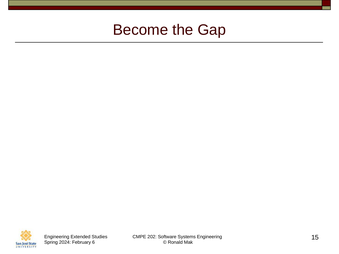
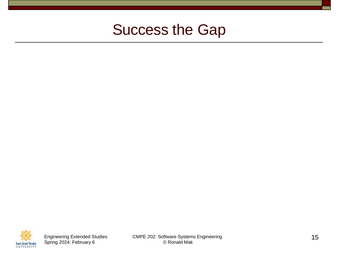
Become: Become -> Success
